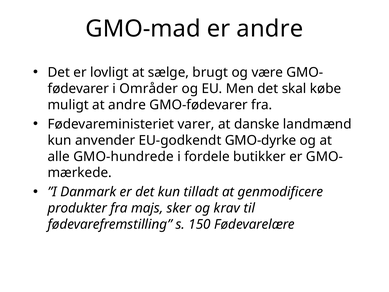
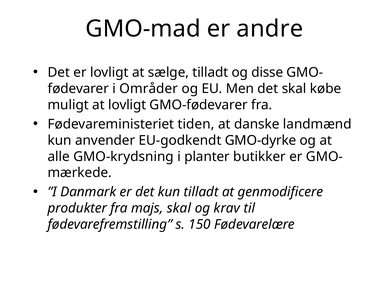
sælge brugt: brugt -> tilladt
være: være -> disse
at andre: andre -> lovligt
varer: varer -> tiden
GMO-hundrede: GMO-hundrede -> GMO-krydsning
fordele: fordele -> planter
majs sker: sker -> skal
